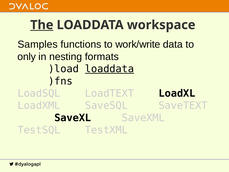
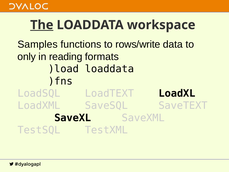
work/write: work/write -> rows/write
nesting: nesting -> reading
loaddata at (109, 69) underline: present -> none
